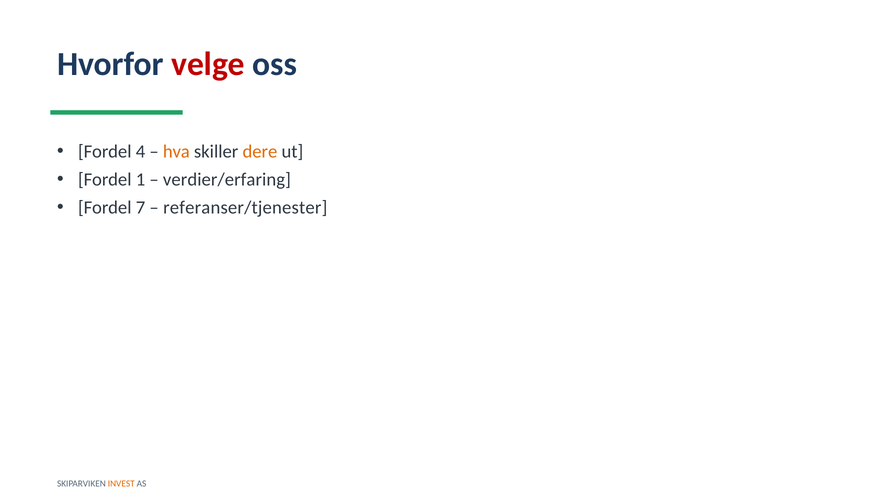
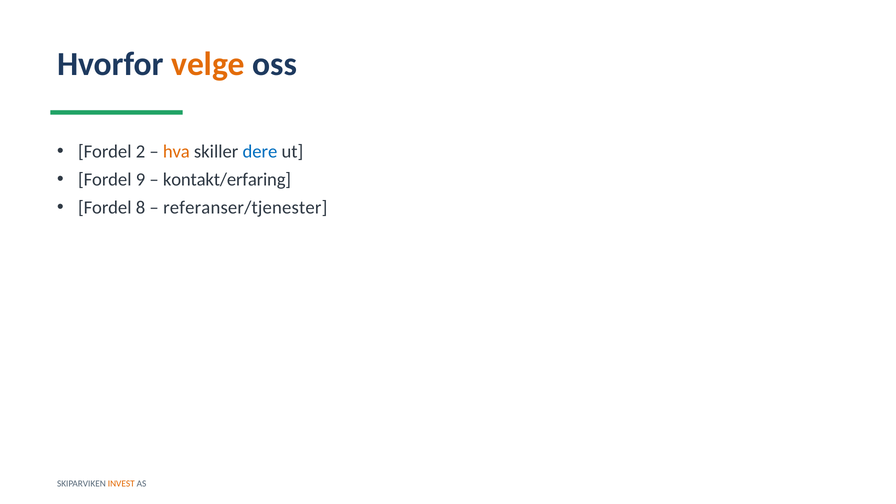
velge colour: red -> orange
4: 4 -> 2
dere colour: orange -> blue
1: 1 -> 9
verdier/erfaring: verdier/erfaring -> kontakt/erfaring
7: 7 -> 8
